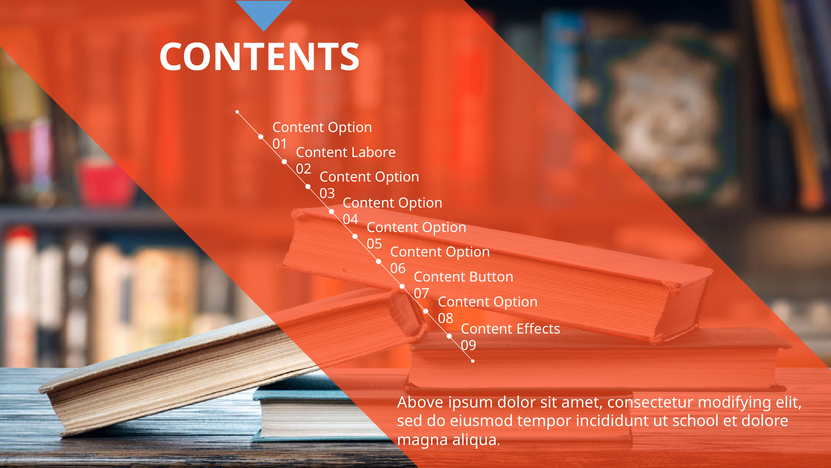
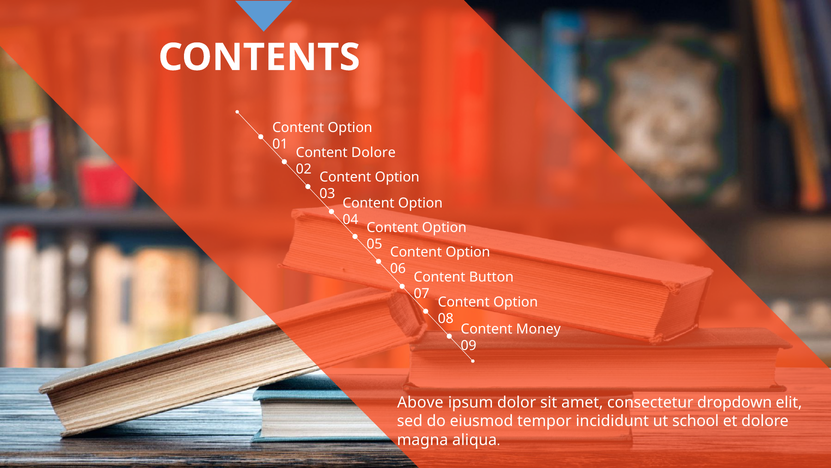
Content Labore: Labore -> Dolore
Effects: Effects -> Money
modifying: modifying -> dropdown
